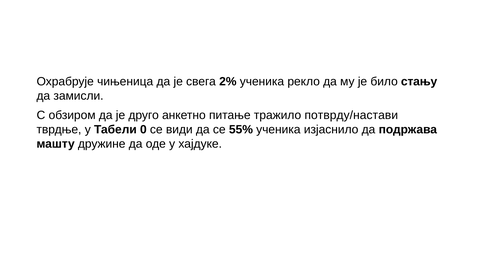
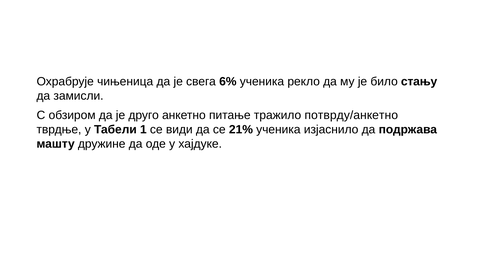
2%: 2% -> 6%
потврду/настави: потврду/настави -> потврду/анкетно
0: 0 -> 1
55%: 55% -> 21%
